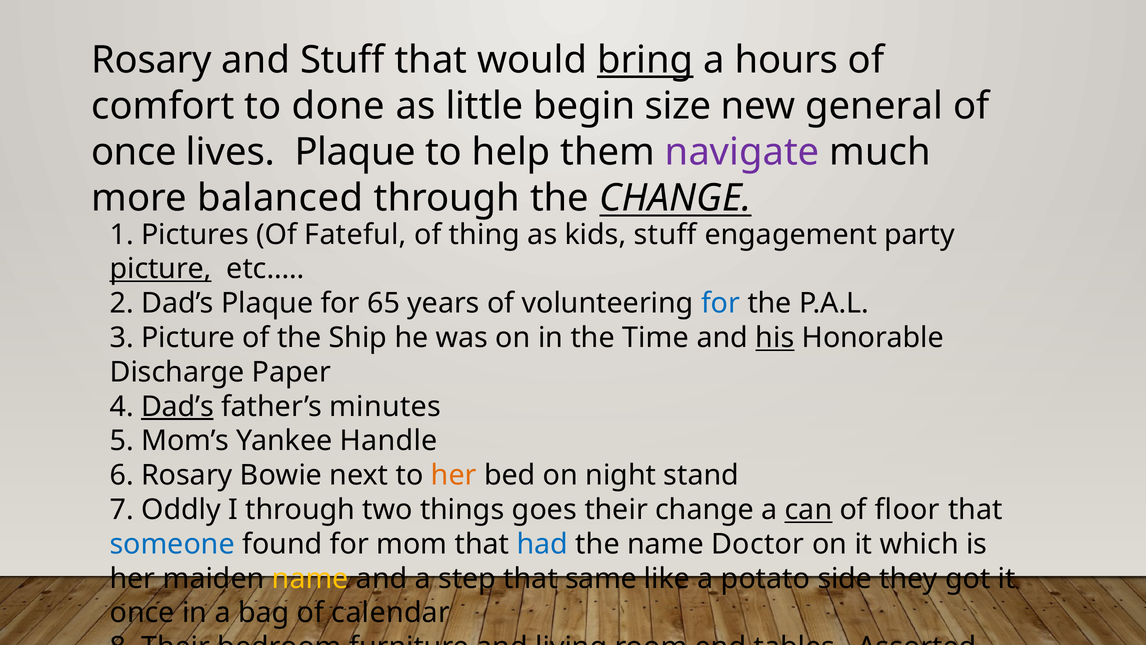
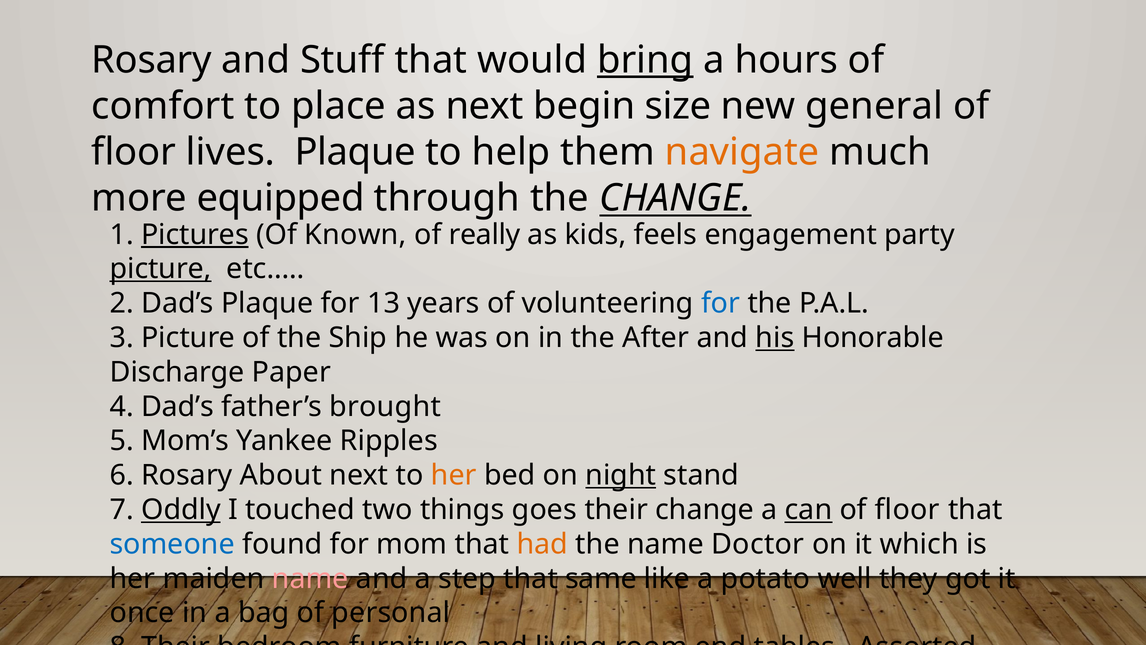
done: done -> place
as little: little -> next
once at (134, 152): once -> floor
navigate colour: purple -> orange
balanced: balanced -> equipped
Pictures underline: none -> present
Fateful: Fateful -> Known
thing: thing -> really
kids stuff: stuff -> feels
65: 65 -> 13
Time: Time -> After
Dad’s at (177, 406) underline: present -> none
minutes: minutes -> brought
Handle: Handle -> Ripples
Bowie: Bowie -> About
night underline: none -> present
Oddly underline: none -> present
I through: through -> touched
had colour: blue -> orange
name at (310, 578) colour: yellow -> pink
side: side -> well
calendar: calendar -> personal
